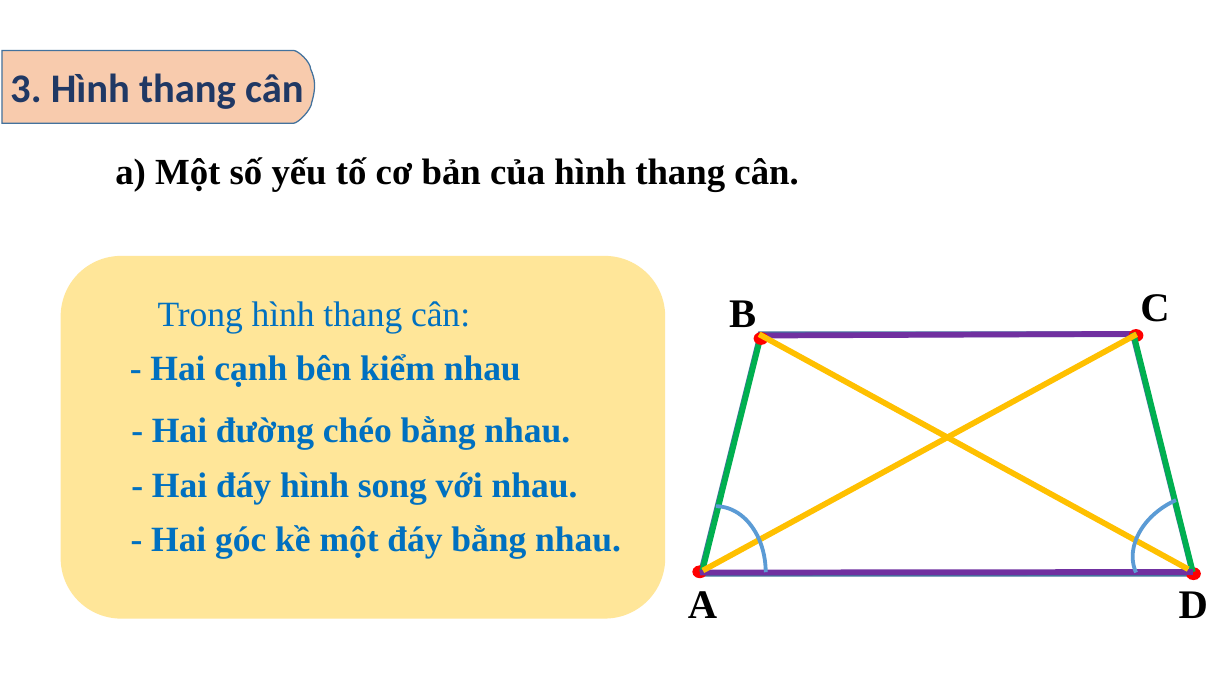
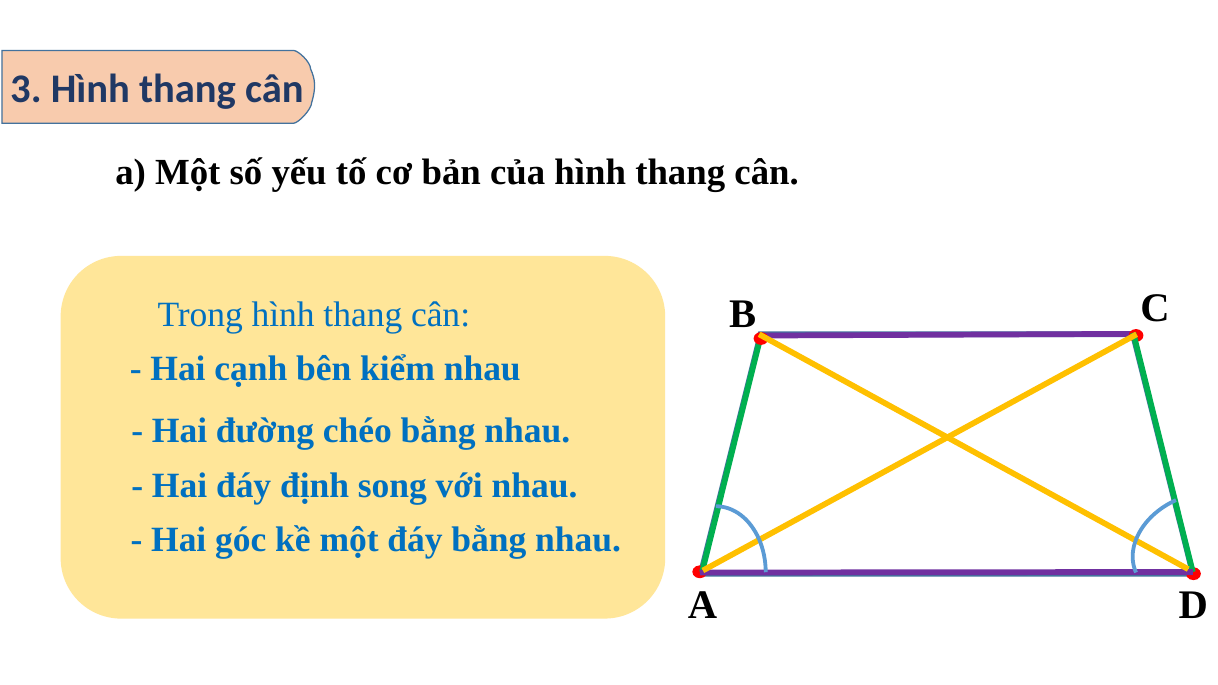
đáy hình: hình -> định
